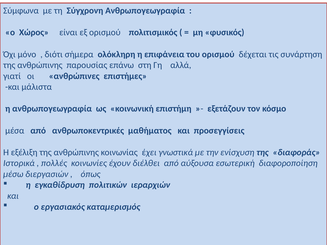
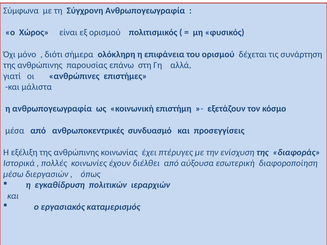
μαθήματος: μαθήματος -> συνδυασμό
γνωστικά: γνωστικά -> πτέρυγες
